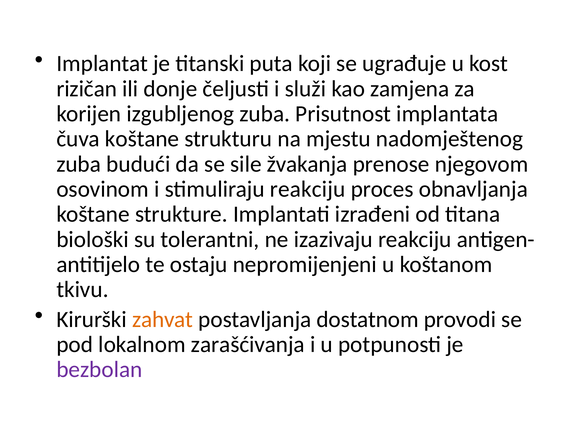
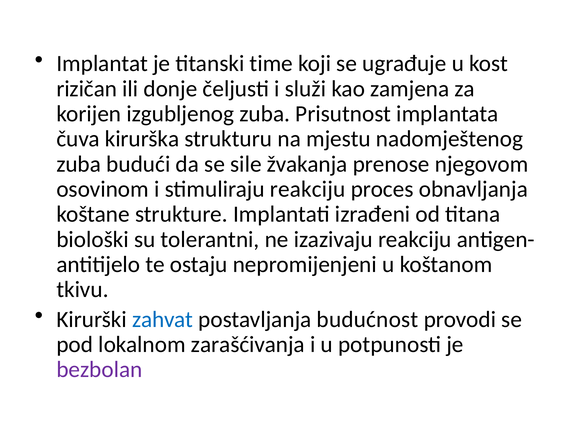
puta: puta -> time
čuva koštane: koštane -> kirurška
zahvat colour: orange -> blue
dostatnom: dostatnom -> budućnost
